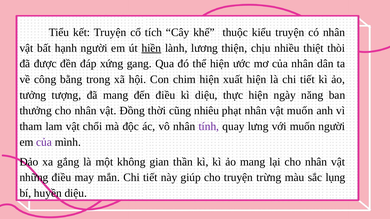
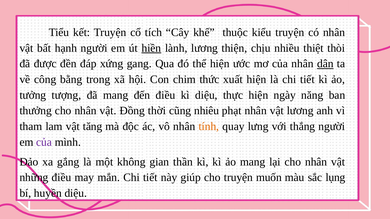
dân underline: none -> present
chim hiện: hiện -> thức
vật muốn: muốn -> lương
chổi: chổi -> tăng
tính colour: purple -> orange
với muốn: muốn -> thắng
trừng: trừng -> muốn
